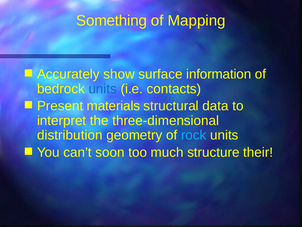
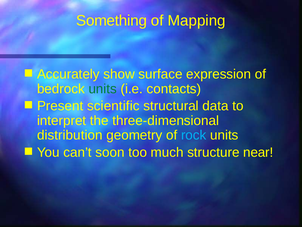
information: information -> expression
units at (103, 89) colour: blue -> green
materials: materials -> scientific
their: their -> near
